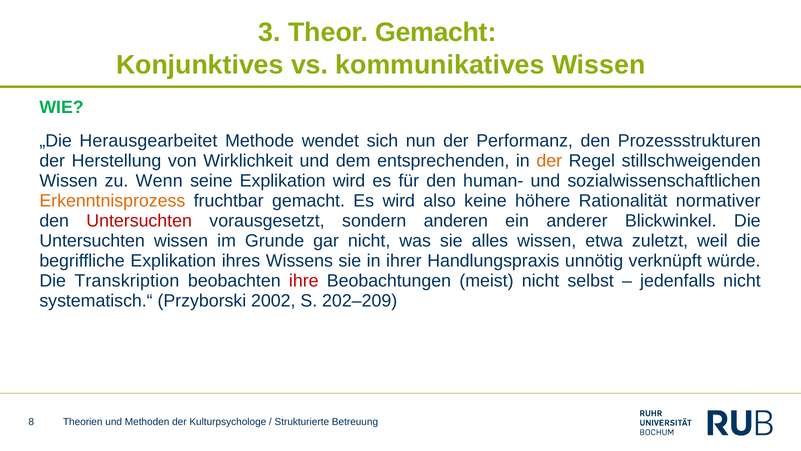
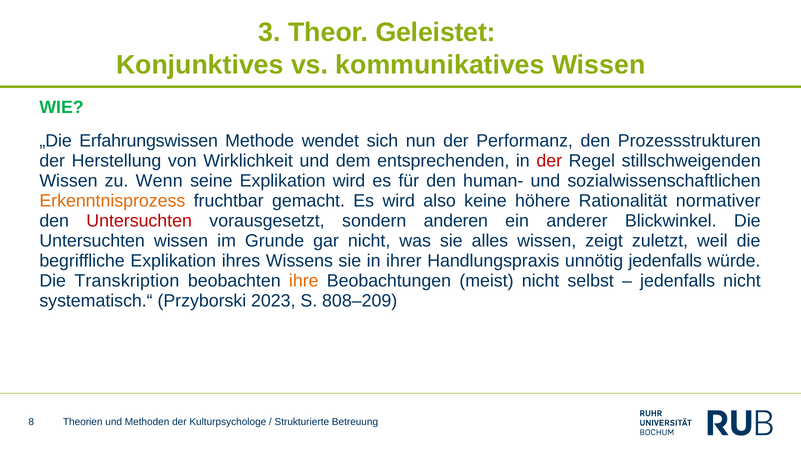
Theor Gemacht: Gemacht -> Geleistet
Herausgearbeitet: Herausgearbeitet -> Erfahrungswissen
der at (549, 161) colour: orange -> red
etwa: etwa -> zeigt
unnötig verknüpft: verknüpft -> jedenfalls
ihre colour: red -> orange
2002: 2002 -> 2023
202–209: 202–209 -> 808–209
